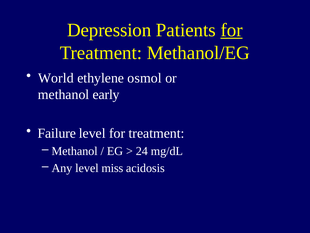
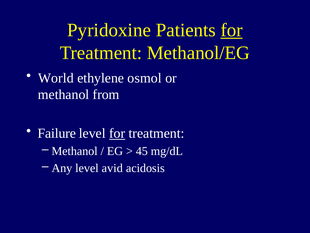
Depression: Depression -> Pyridoxine
early: early -> from
for at (117, 133) underline: none -> present
24: 24 -> 45
miss: miss -> avid
